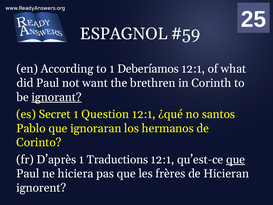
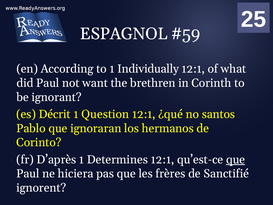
Deberíamos: Deberíamos -> Individually
ignorant underline: present -> none
Secret: Secret -> Décrit
Traductions: Traductions -> Determines
Hicieran: Hicieran -> Sanctifié
